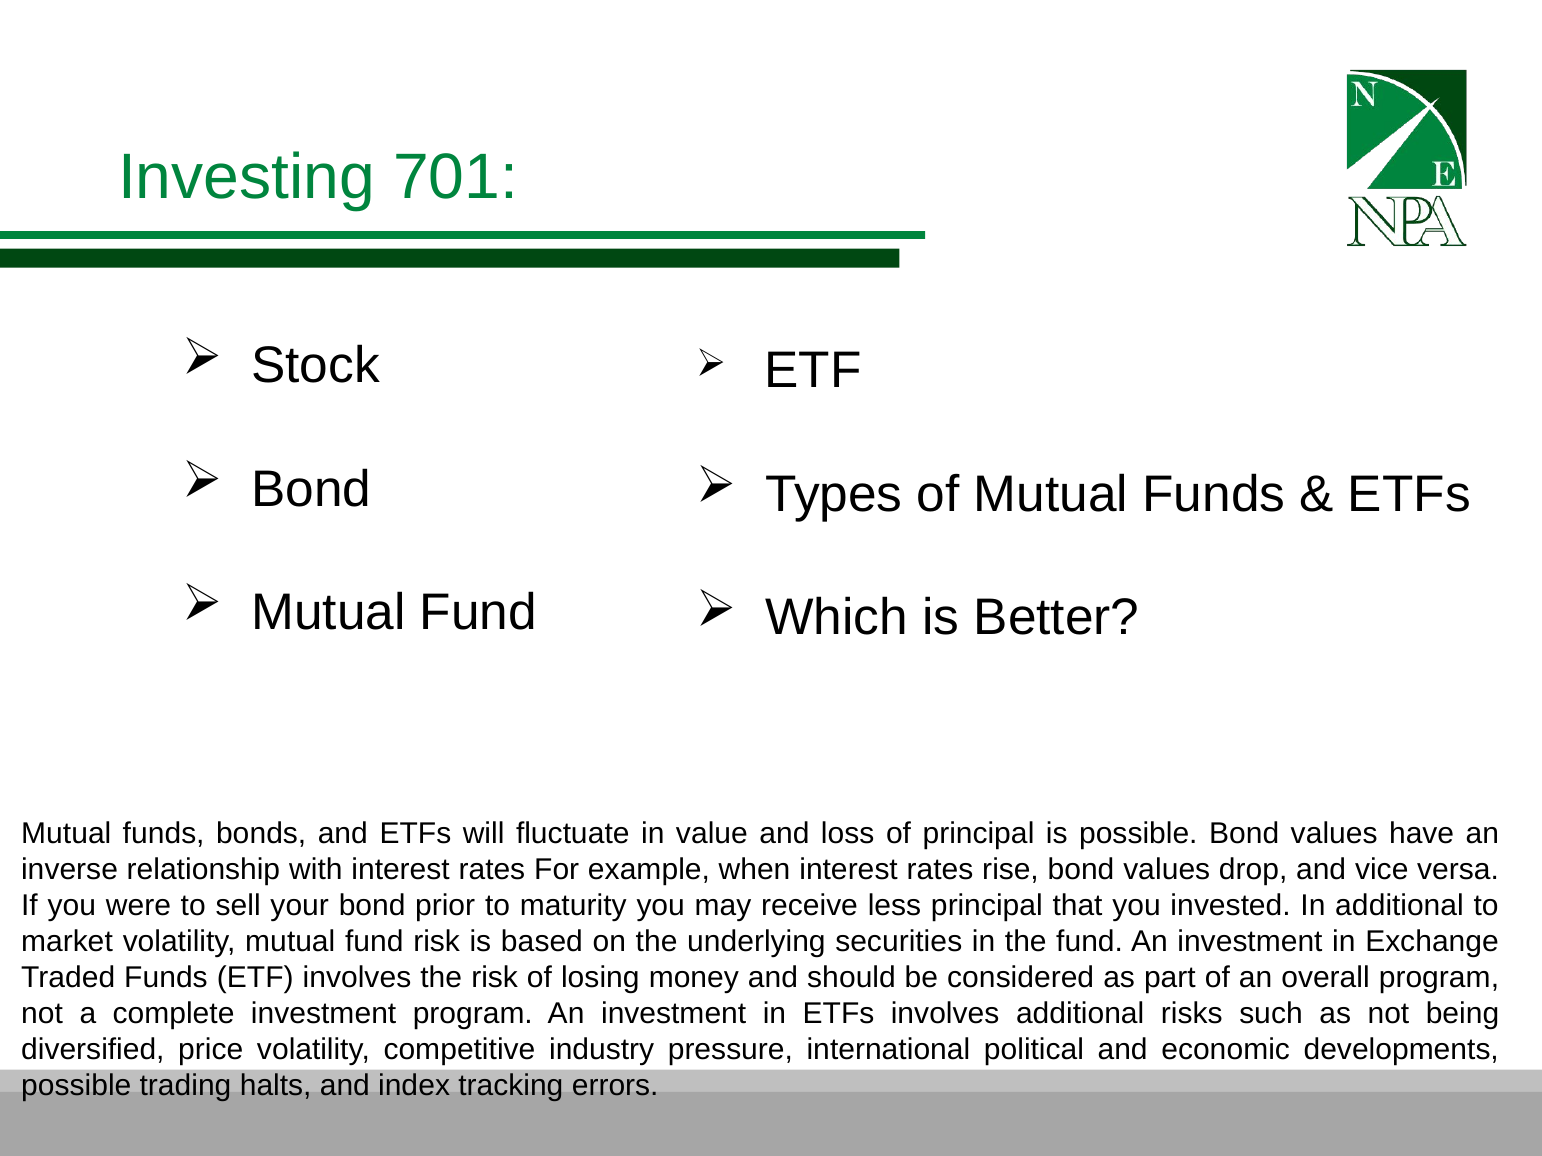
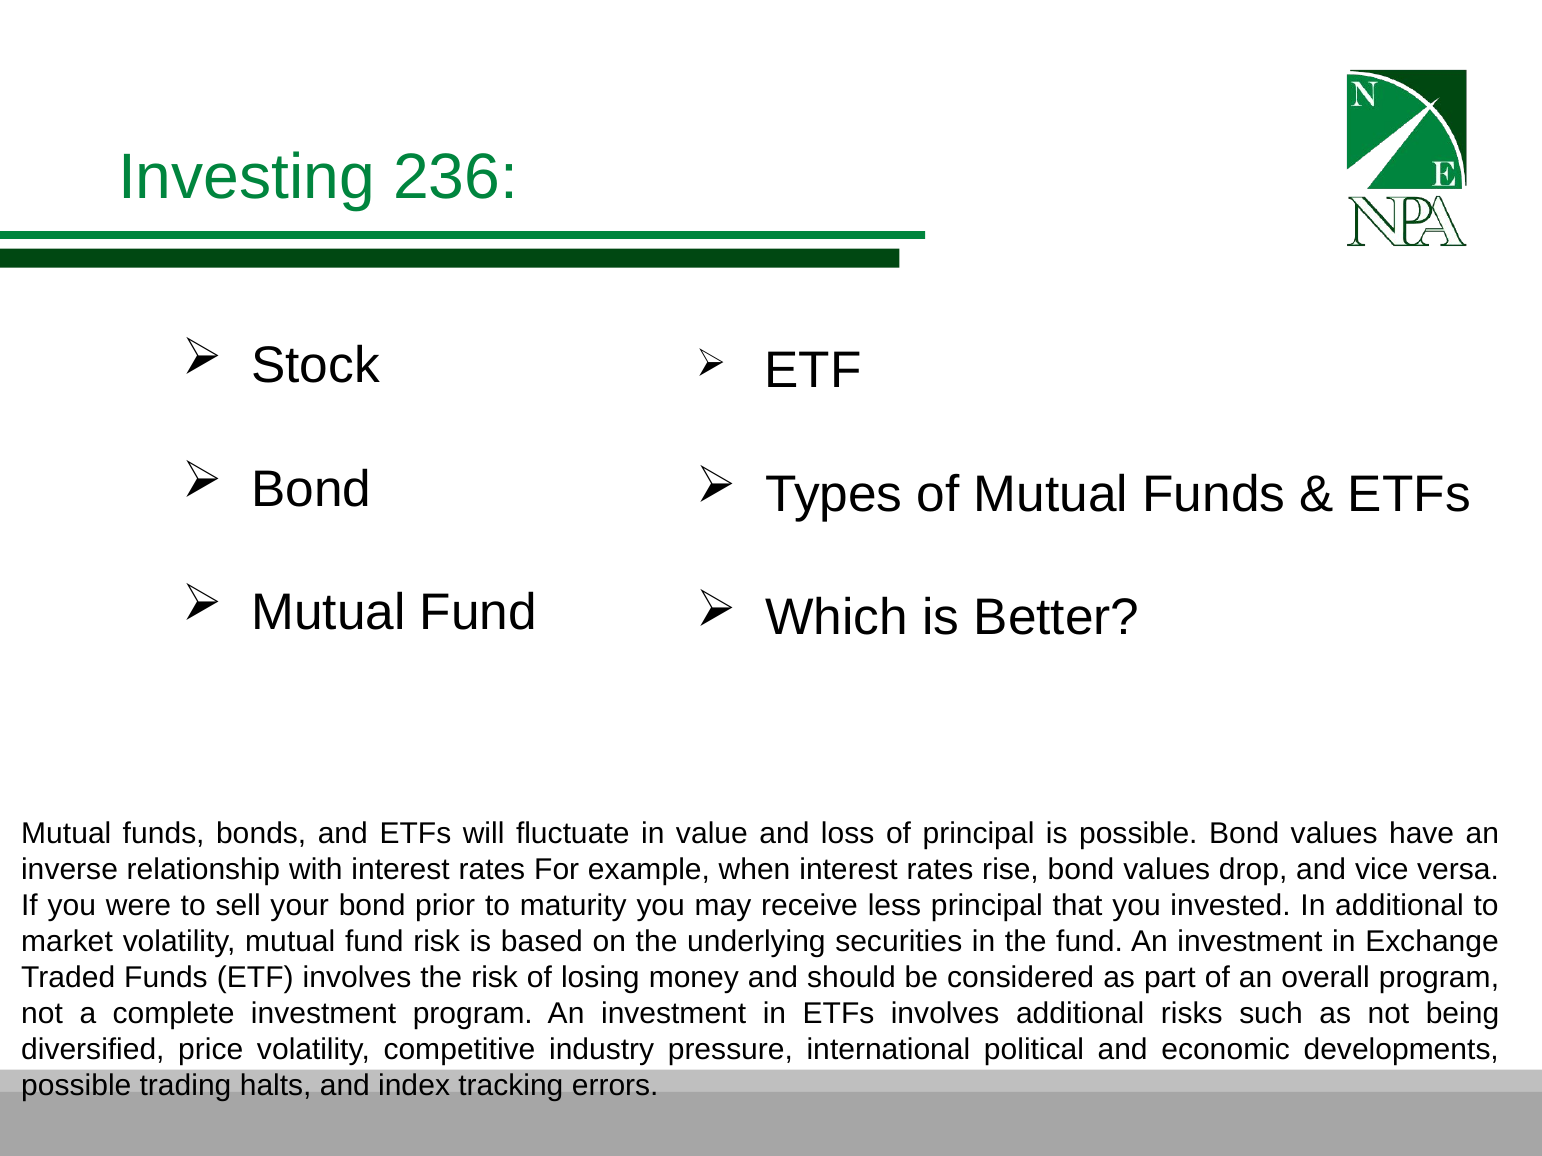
701: 701 -> 236
